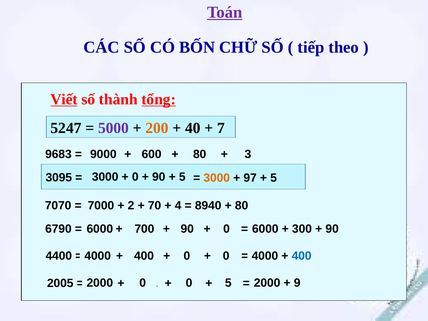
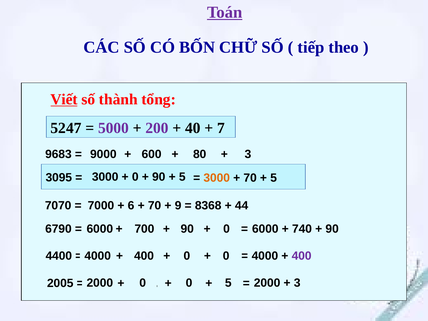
tổng underline: present -> none
200 colour: orange -> purple
97 at (250, 178): 97 -> 70
2: 2 -> 6
4: 4 -> 9
8940: 8940 -> 8368
80 at (242, 206): 80 -> 44
300: 300 -> 740
400 at (302, 256) colour: blue -> purple
9 at (297, 283): 9 -> 3
